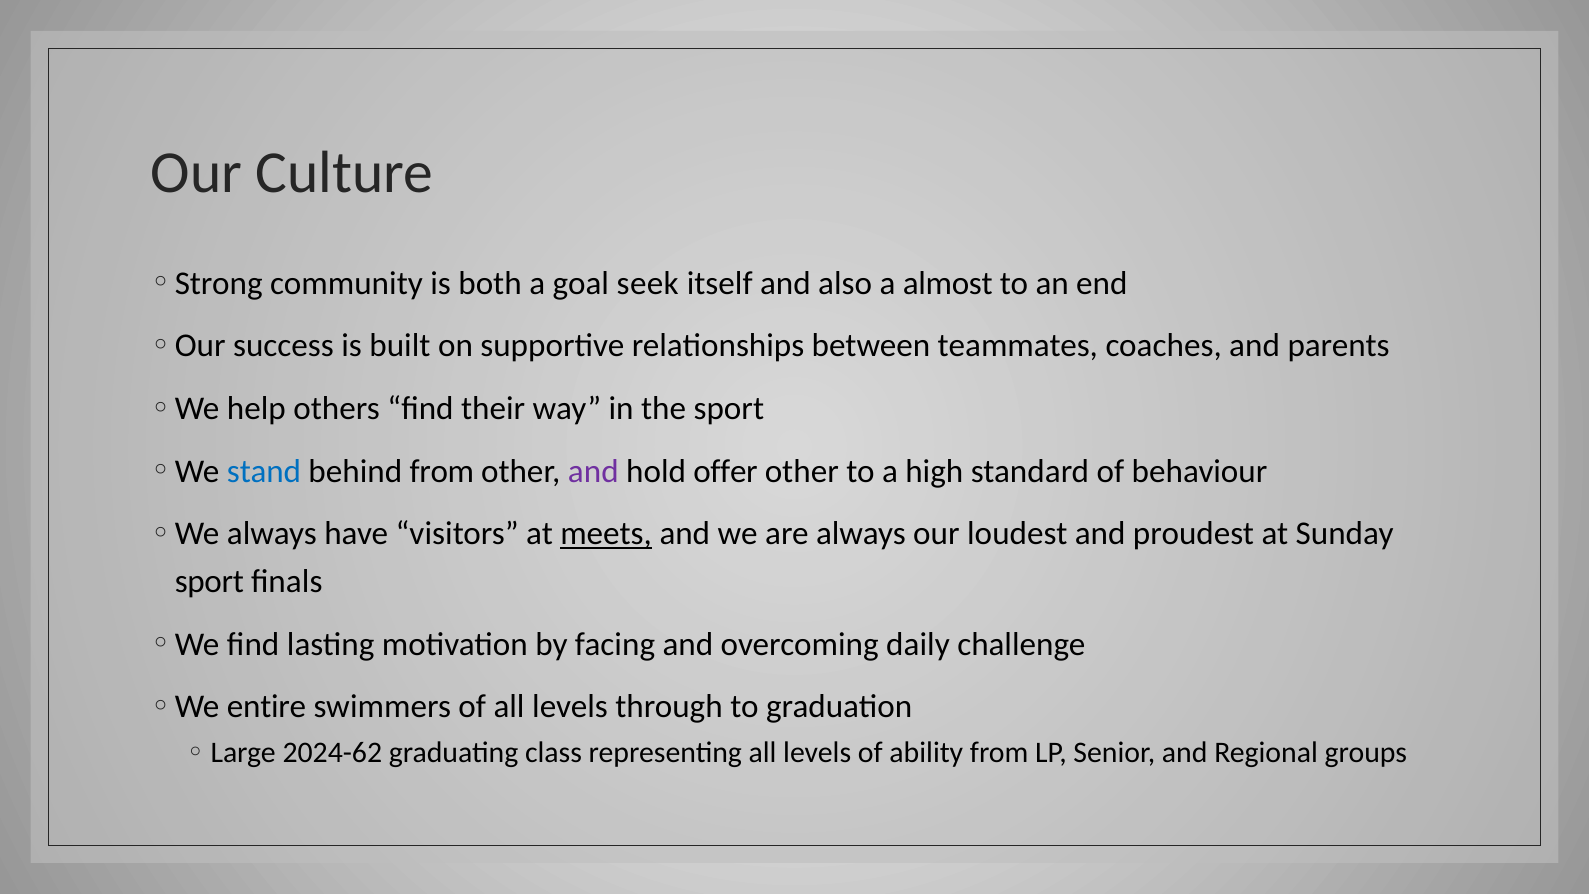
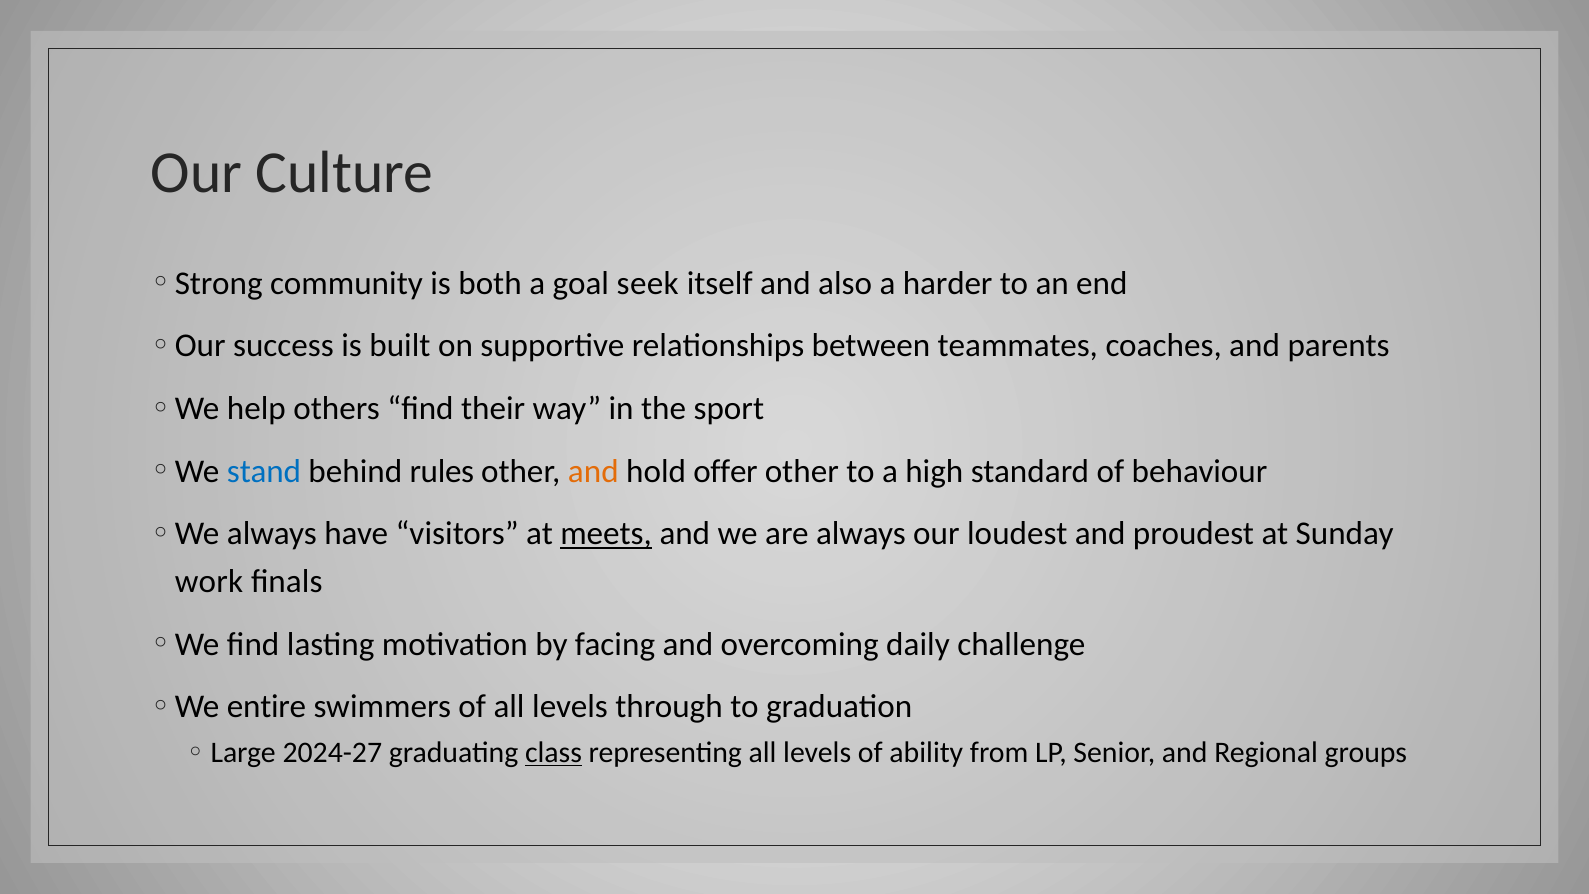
almost: almost -> harder
behind from: from -> rules
and at (593, 471) colour: purple -> orange
sport at (209, 582): sport -> work
2024-62: 2024-62 -> 2024-27
class underline: none -> present
